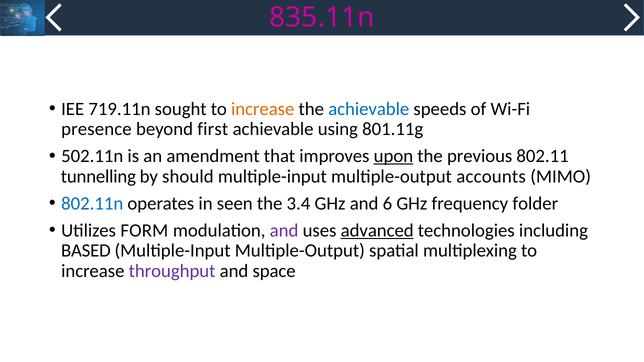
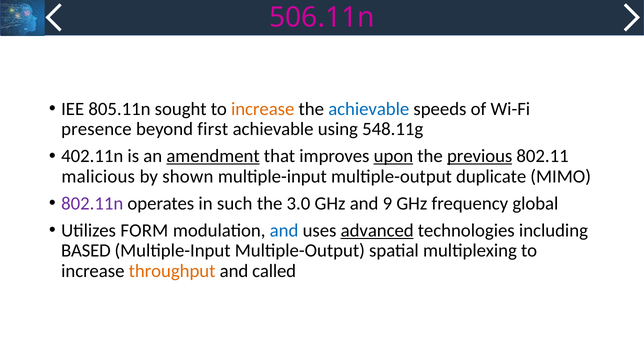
835.11n: 835.11n -> 506.11n
719.11n: 719.11n -> 805.11n
801.11g: 801.11g -> 548.11g
502.11n: 502.11n -> 402.11n
amendment underline: none -> present
previous underline: none -> present
tunnelling: tunnelling -> malicious
should: should -> shown
accounts: accounts -> duplicate
802.11n colour: blue -> purple
seen: seen -> such
3.4: 3.4 -> 3.0
6: 6 -> 9
folder: folder -> global
and at (284, 230) colour: purple -> blue
throughput colour: purple -> orange
space: space -> called
